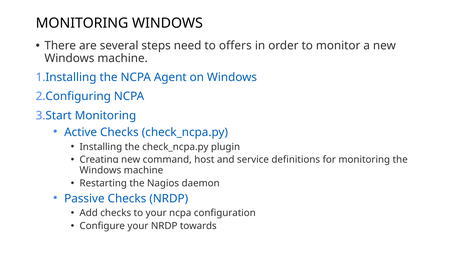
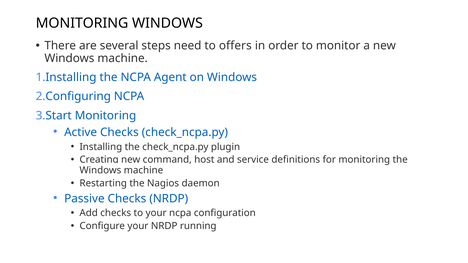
towards: towards -> running
